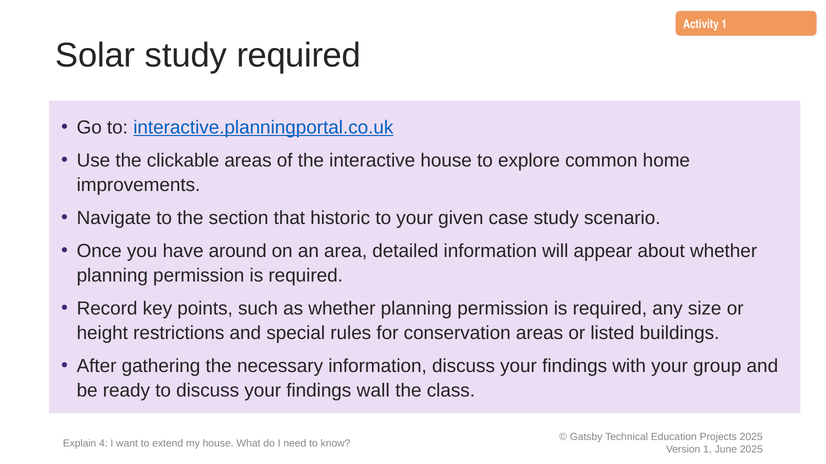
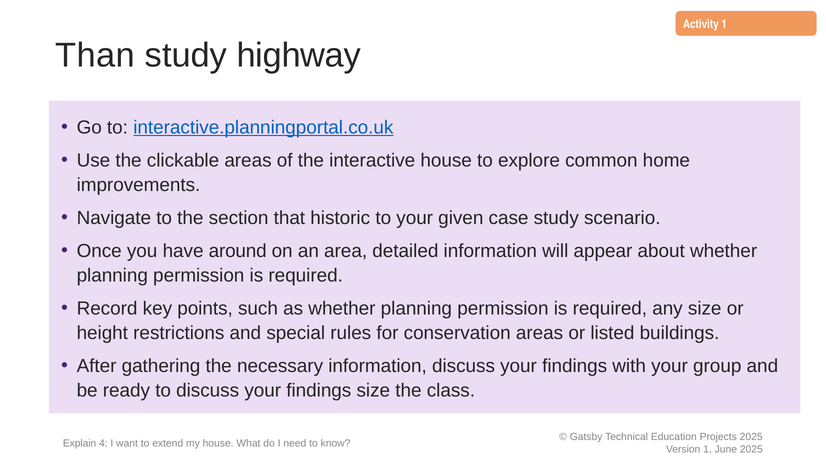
Solar: Solar -> Than
study required: required -> highway
findings wall: wall -> size
